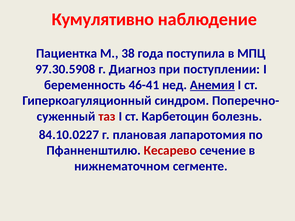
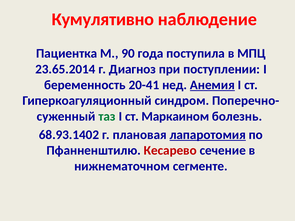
38: 38 -> 90
97.30.5908: 97.30.5908 -> 23.65.2014
46-41: 46-41 -> 20-41
таз colour: red -> green
Карбетоцин: Карбетоцин -> Маркаином
84.10.0227: 84.10.0227 -> 68.93.1402
лапаротомия underline: none -> present
